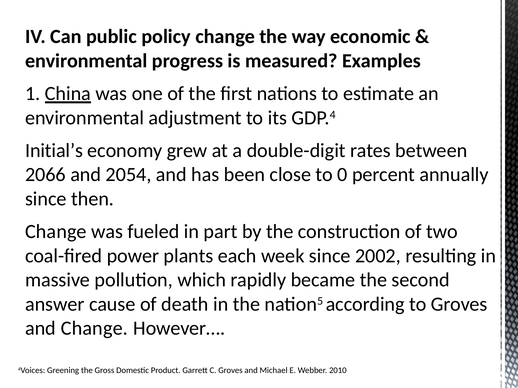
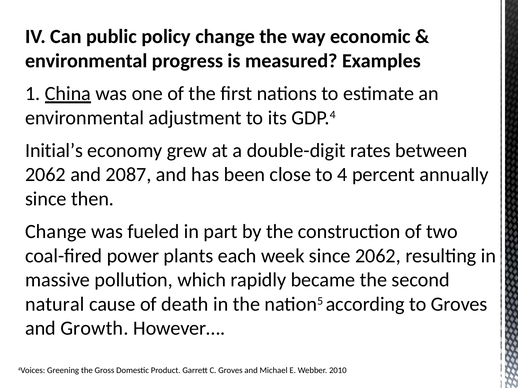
2066 at (45, 175): 2066 -> 2062
2054: 2054 -> 2087
0: 0 -> 4
since 2002: 2002 -> 2062
answer: answer -> natural
and Change: Change -> Growth
